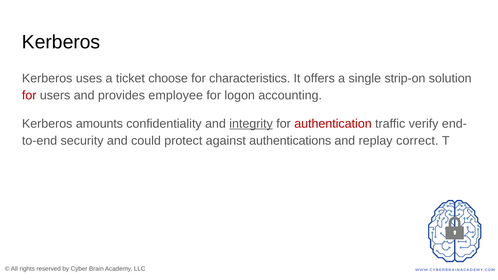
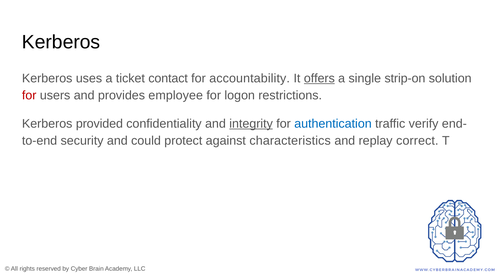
choose: choose -> contact
characteristics: characteristics -> accountability
offers underline: none -> present
accounting: accounting -> restrictions
amounts: amounts -> provided
authentication colour: red -> blue
authentications: authentications -> characteristics
